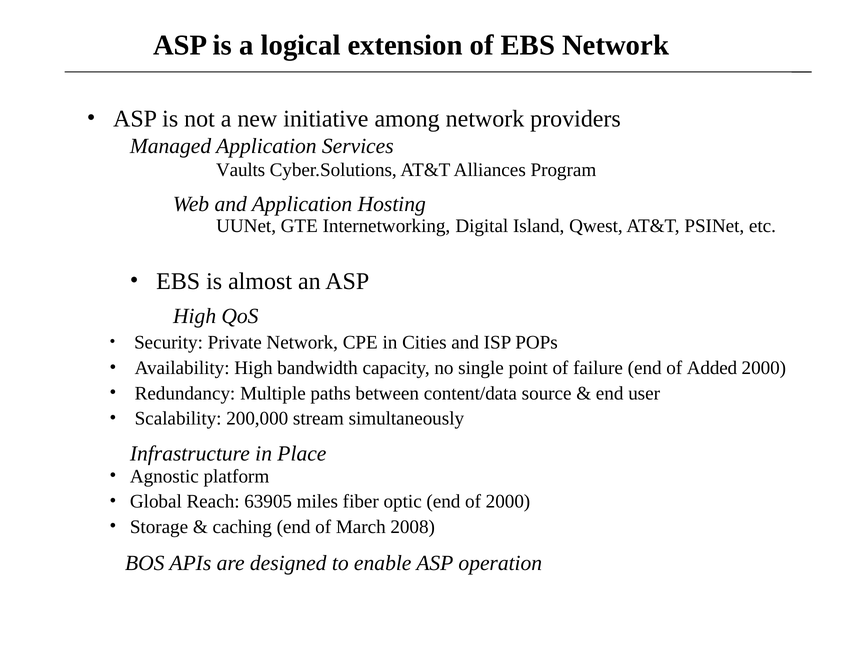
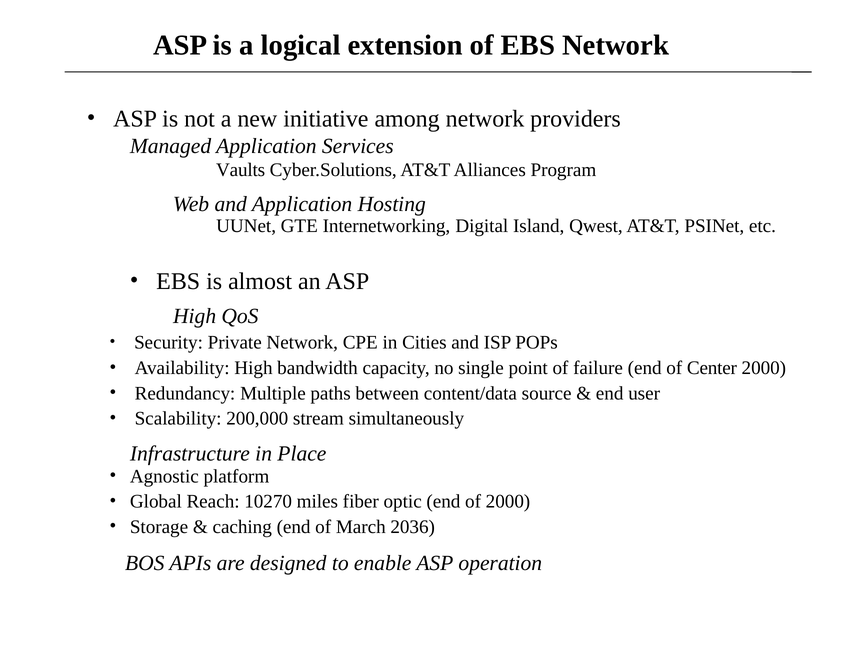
Added: Added -> Center
63905: 63905 -> 10270
2008: 2008 -> 2036
